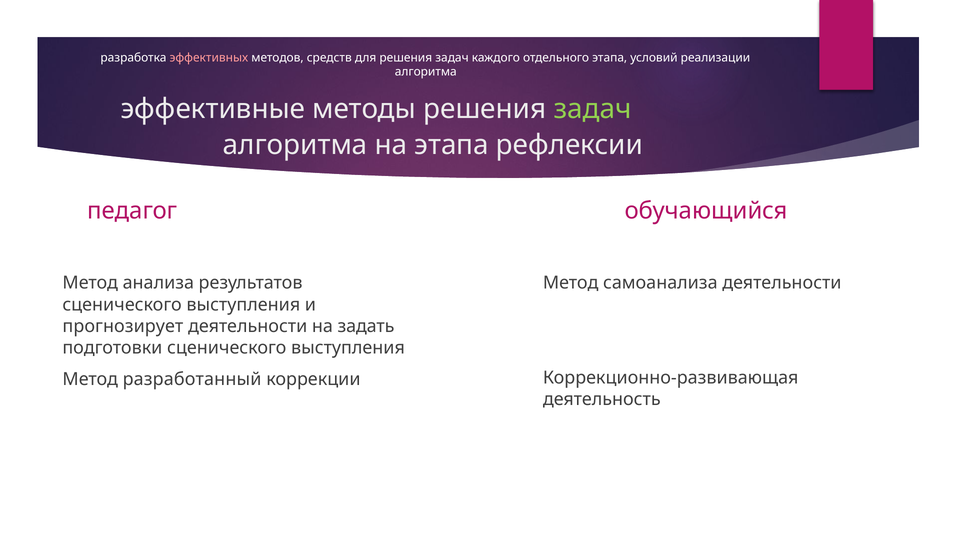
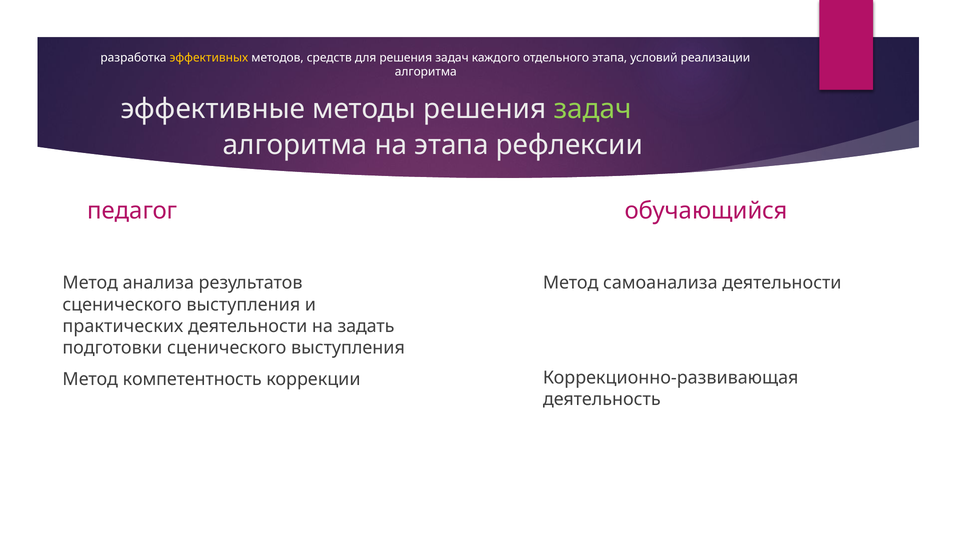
эффективных colour: pink -> yellow
прогнозирует: прогнозирует -> практических
разработанный: разработанный -> компетентность
